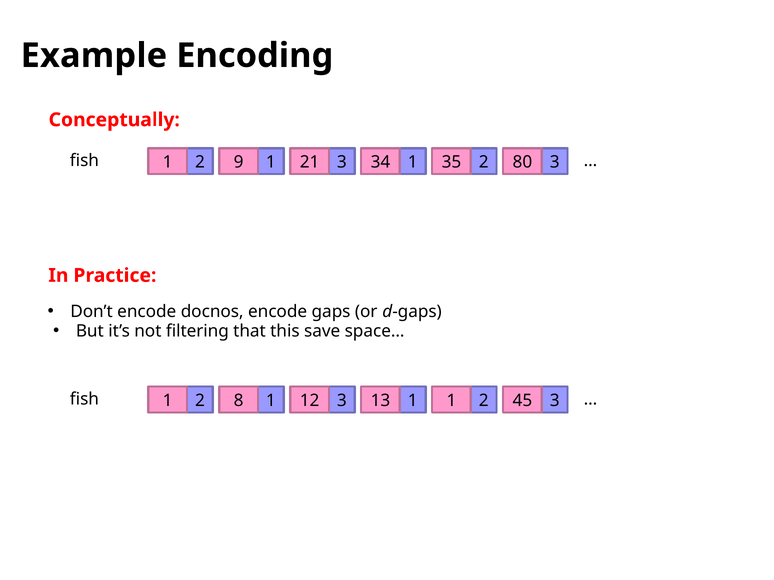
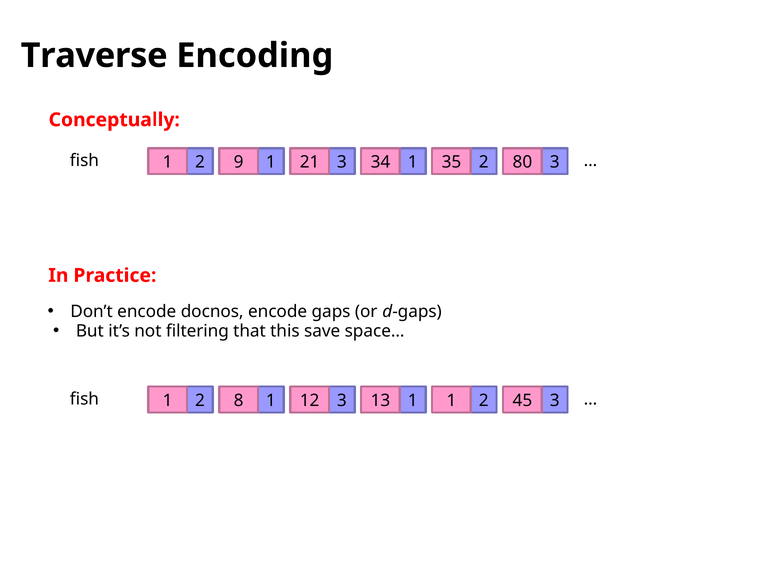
Example: Example -> Traverse
